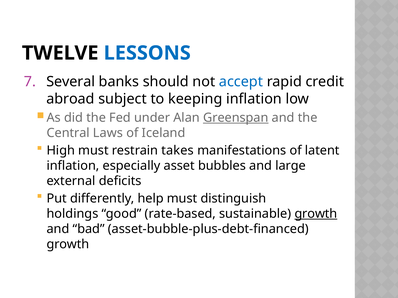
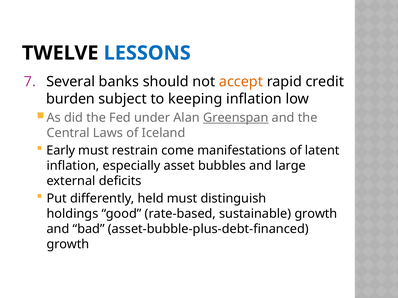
accept colour: blue -> orange
abroad: abroad -> burden
High: High -> Early
takes: takes -> come
help: help -> held
growth at (316, 214) underline: present -> none
